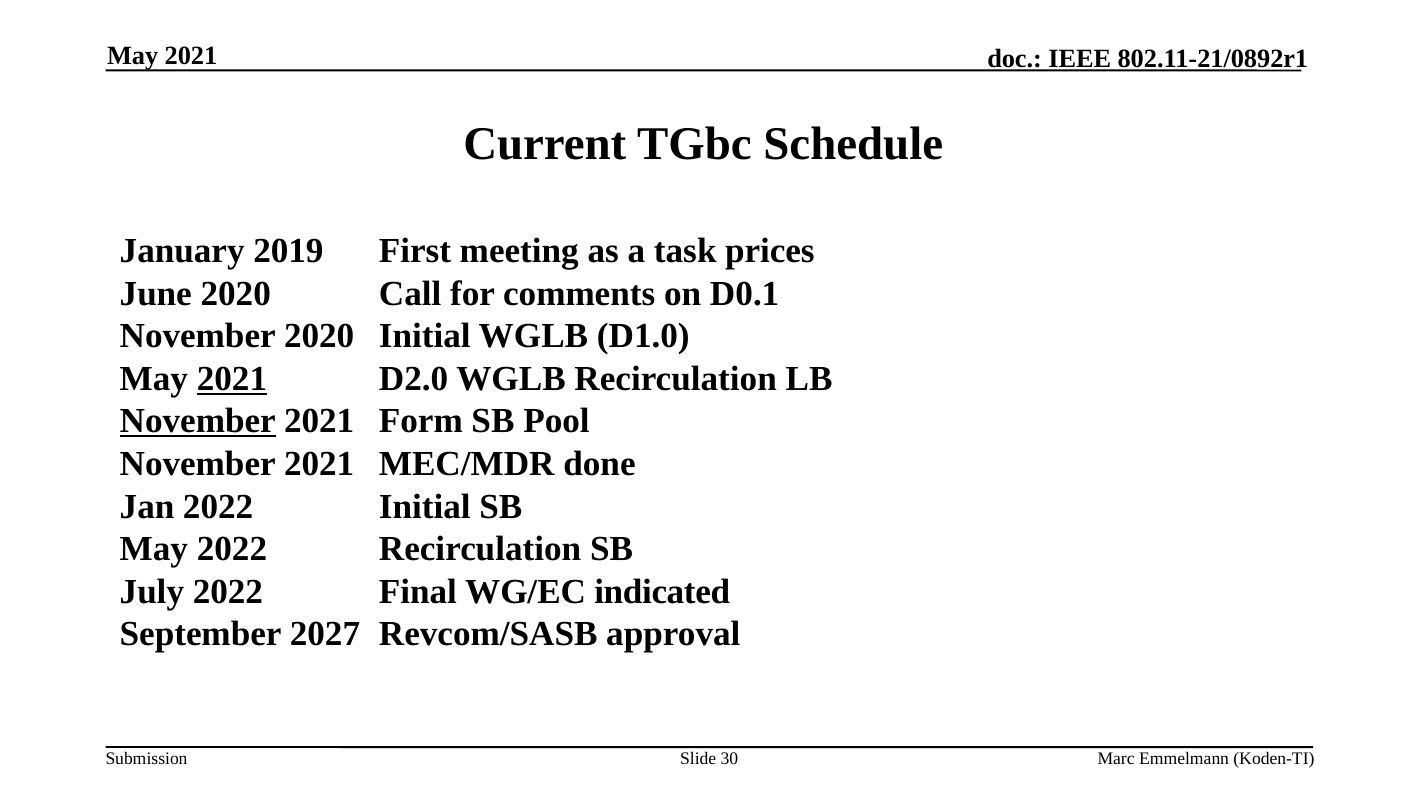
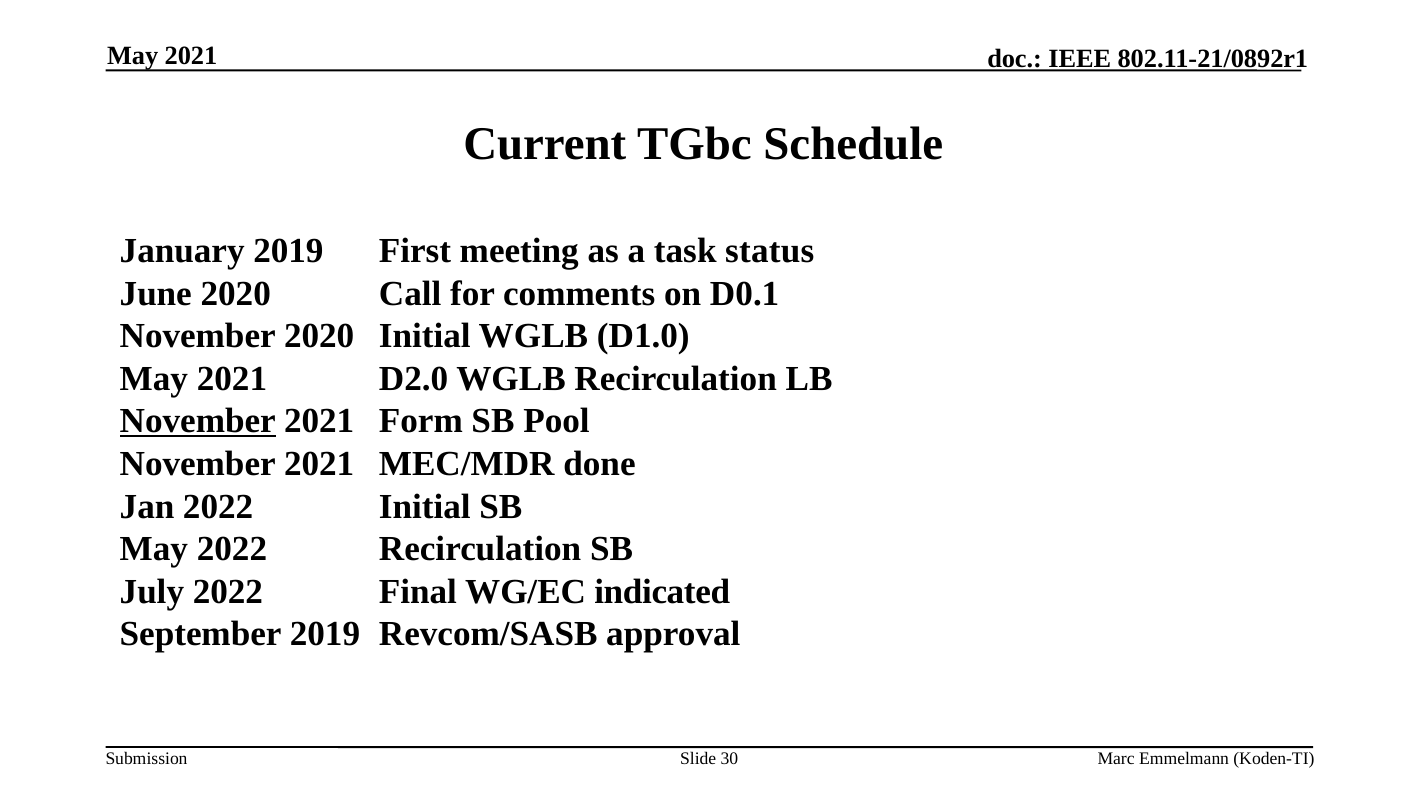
prices: prices -> status
2021 at (232, 379) underline: present -> none
September 2027: 2027 -> 2019
